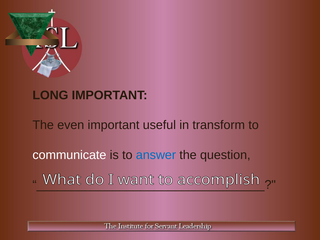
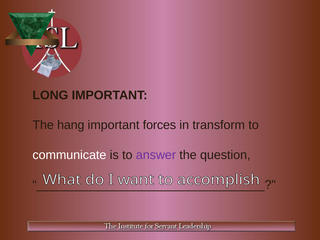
even: even -> hang
useful: useful -> forces
answer colour: blue -> purple
